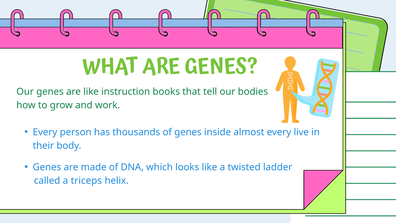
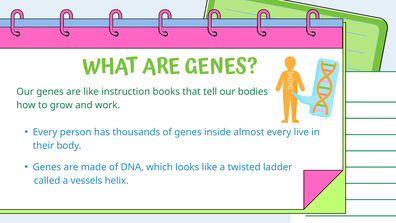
triceps: triceps -> vessels
